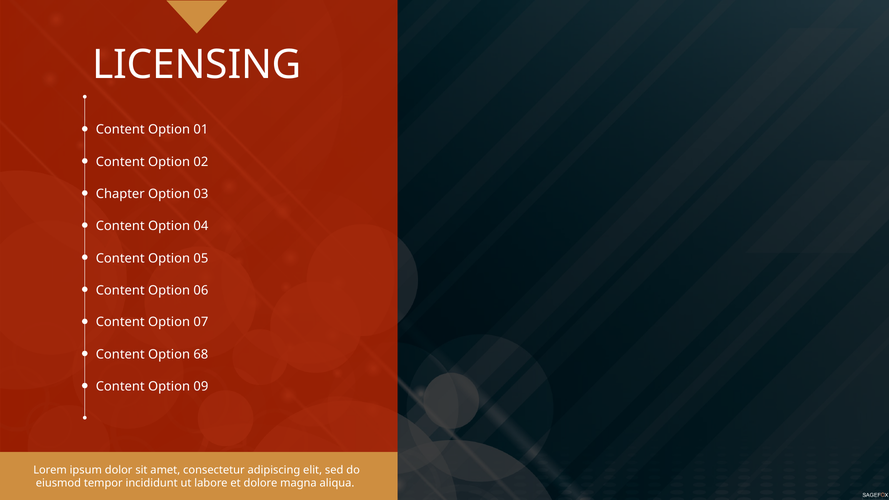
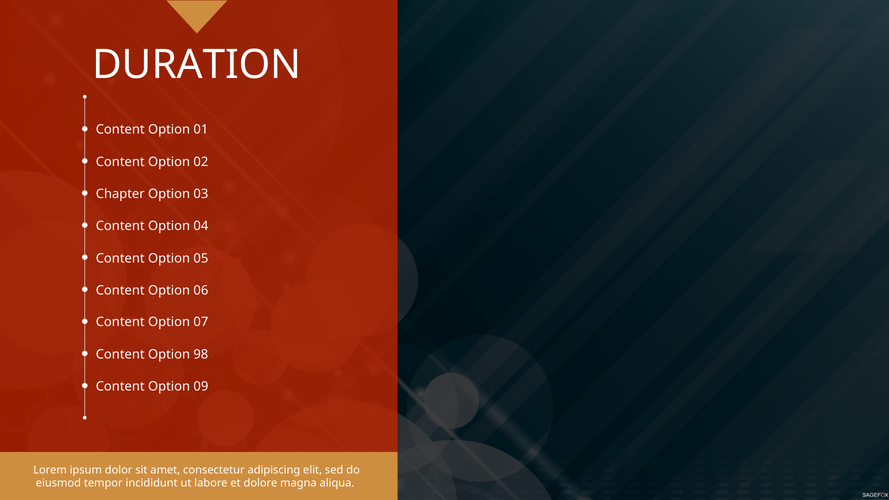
LICENSING: LICENSING -> DURATION
68: 68 -> 98
